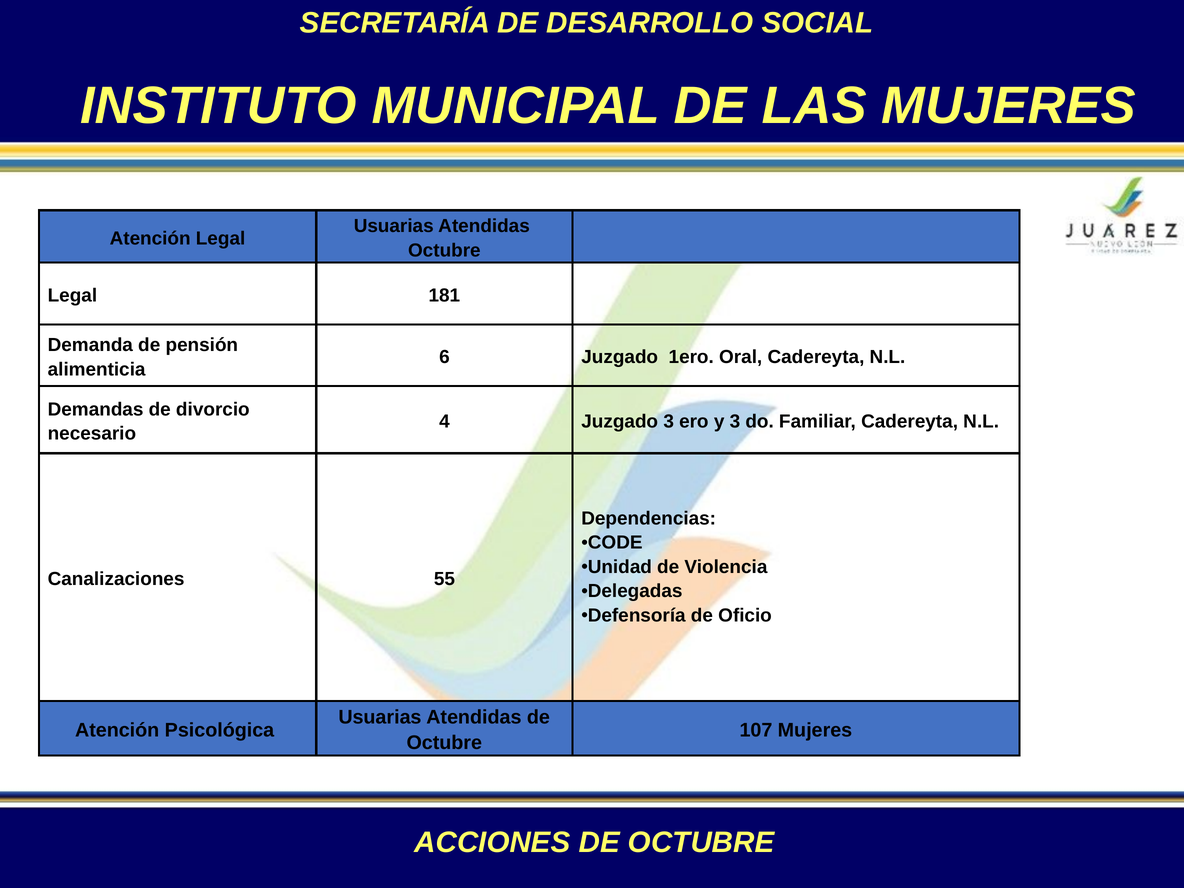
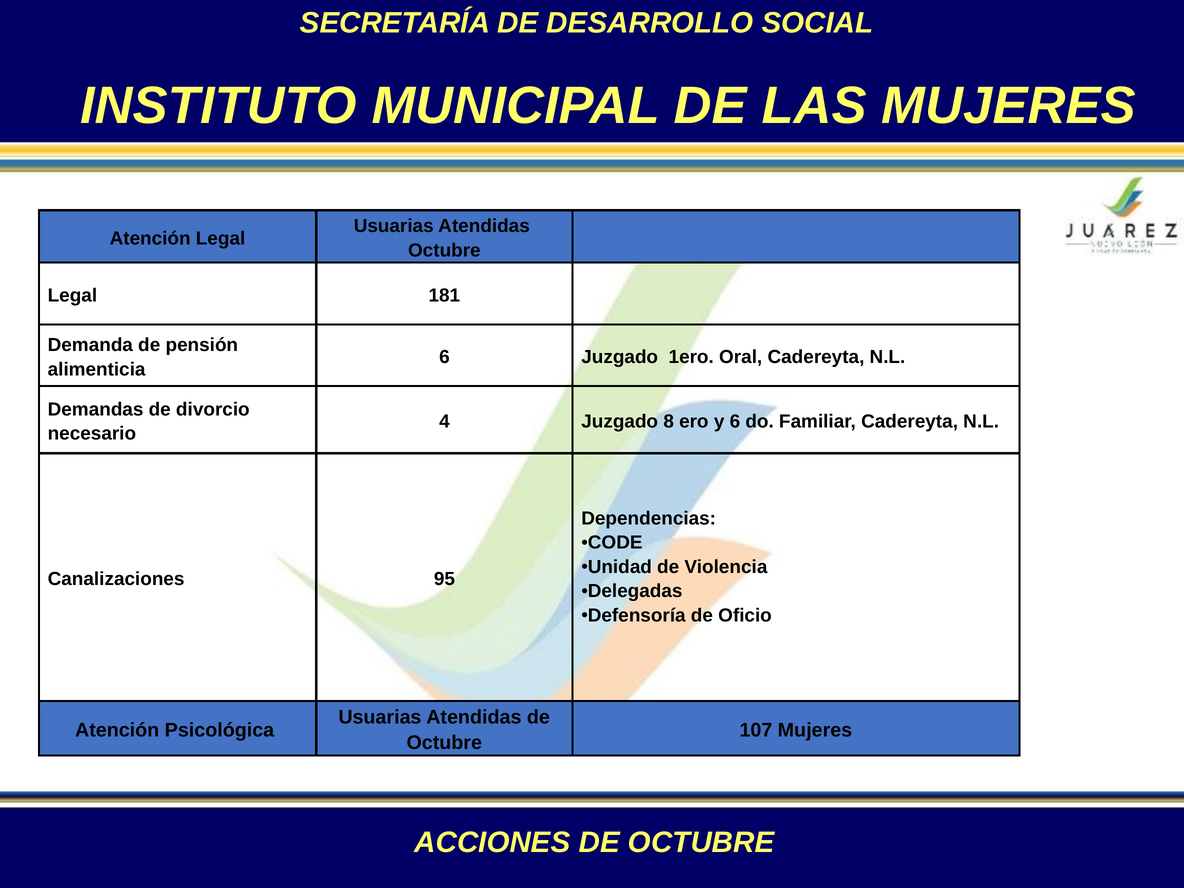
Juzgado 3: 3 -> 8
y 3: 3 -> 6
55: 55 -> 95
